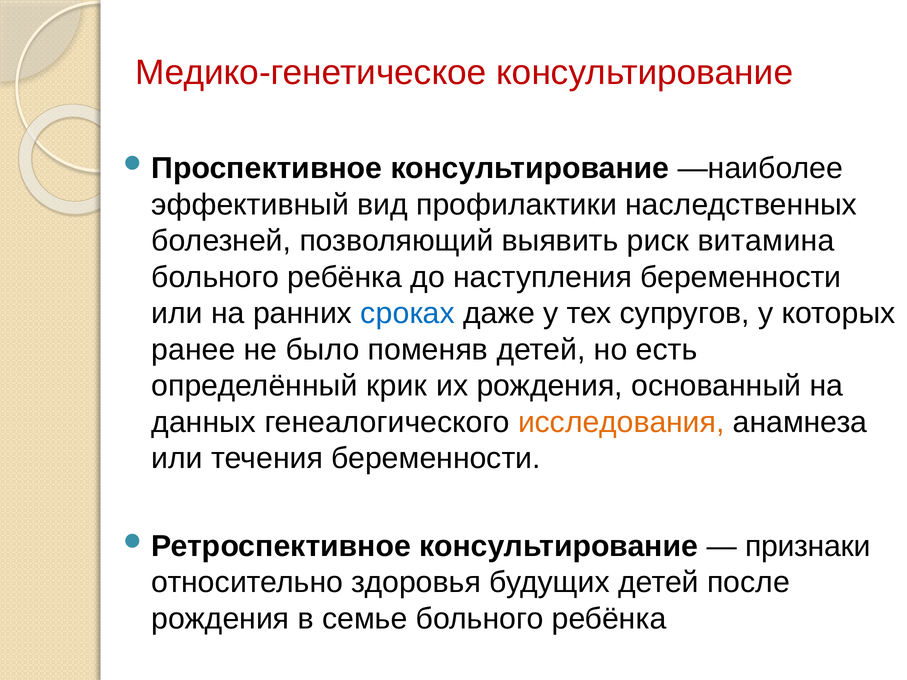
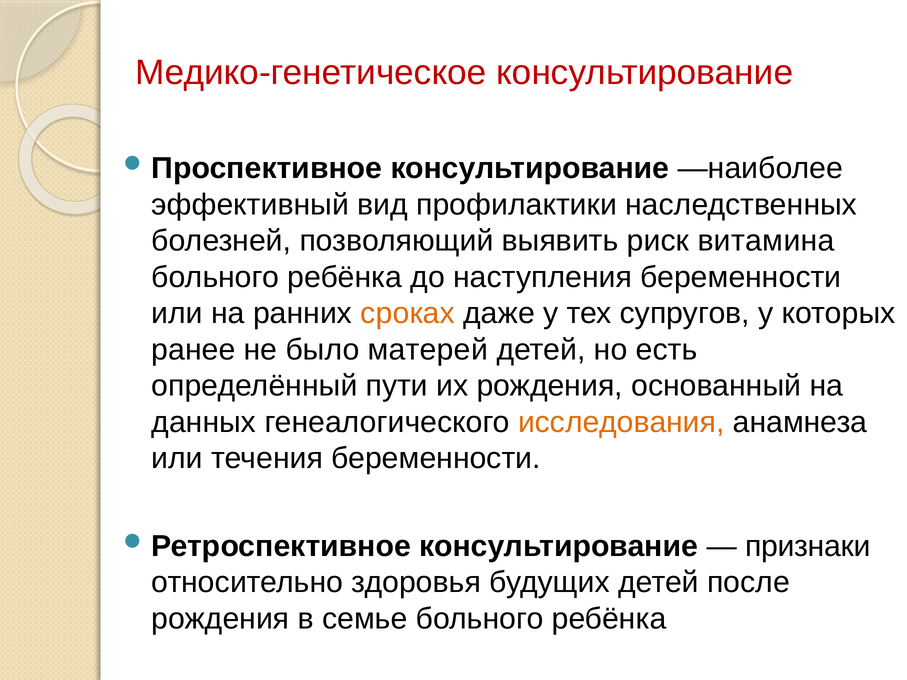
сроках colour: blue -> orange
поменяв: поменяв -> матерей
крик: крик -> пути
